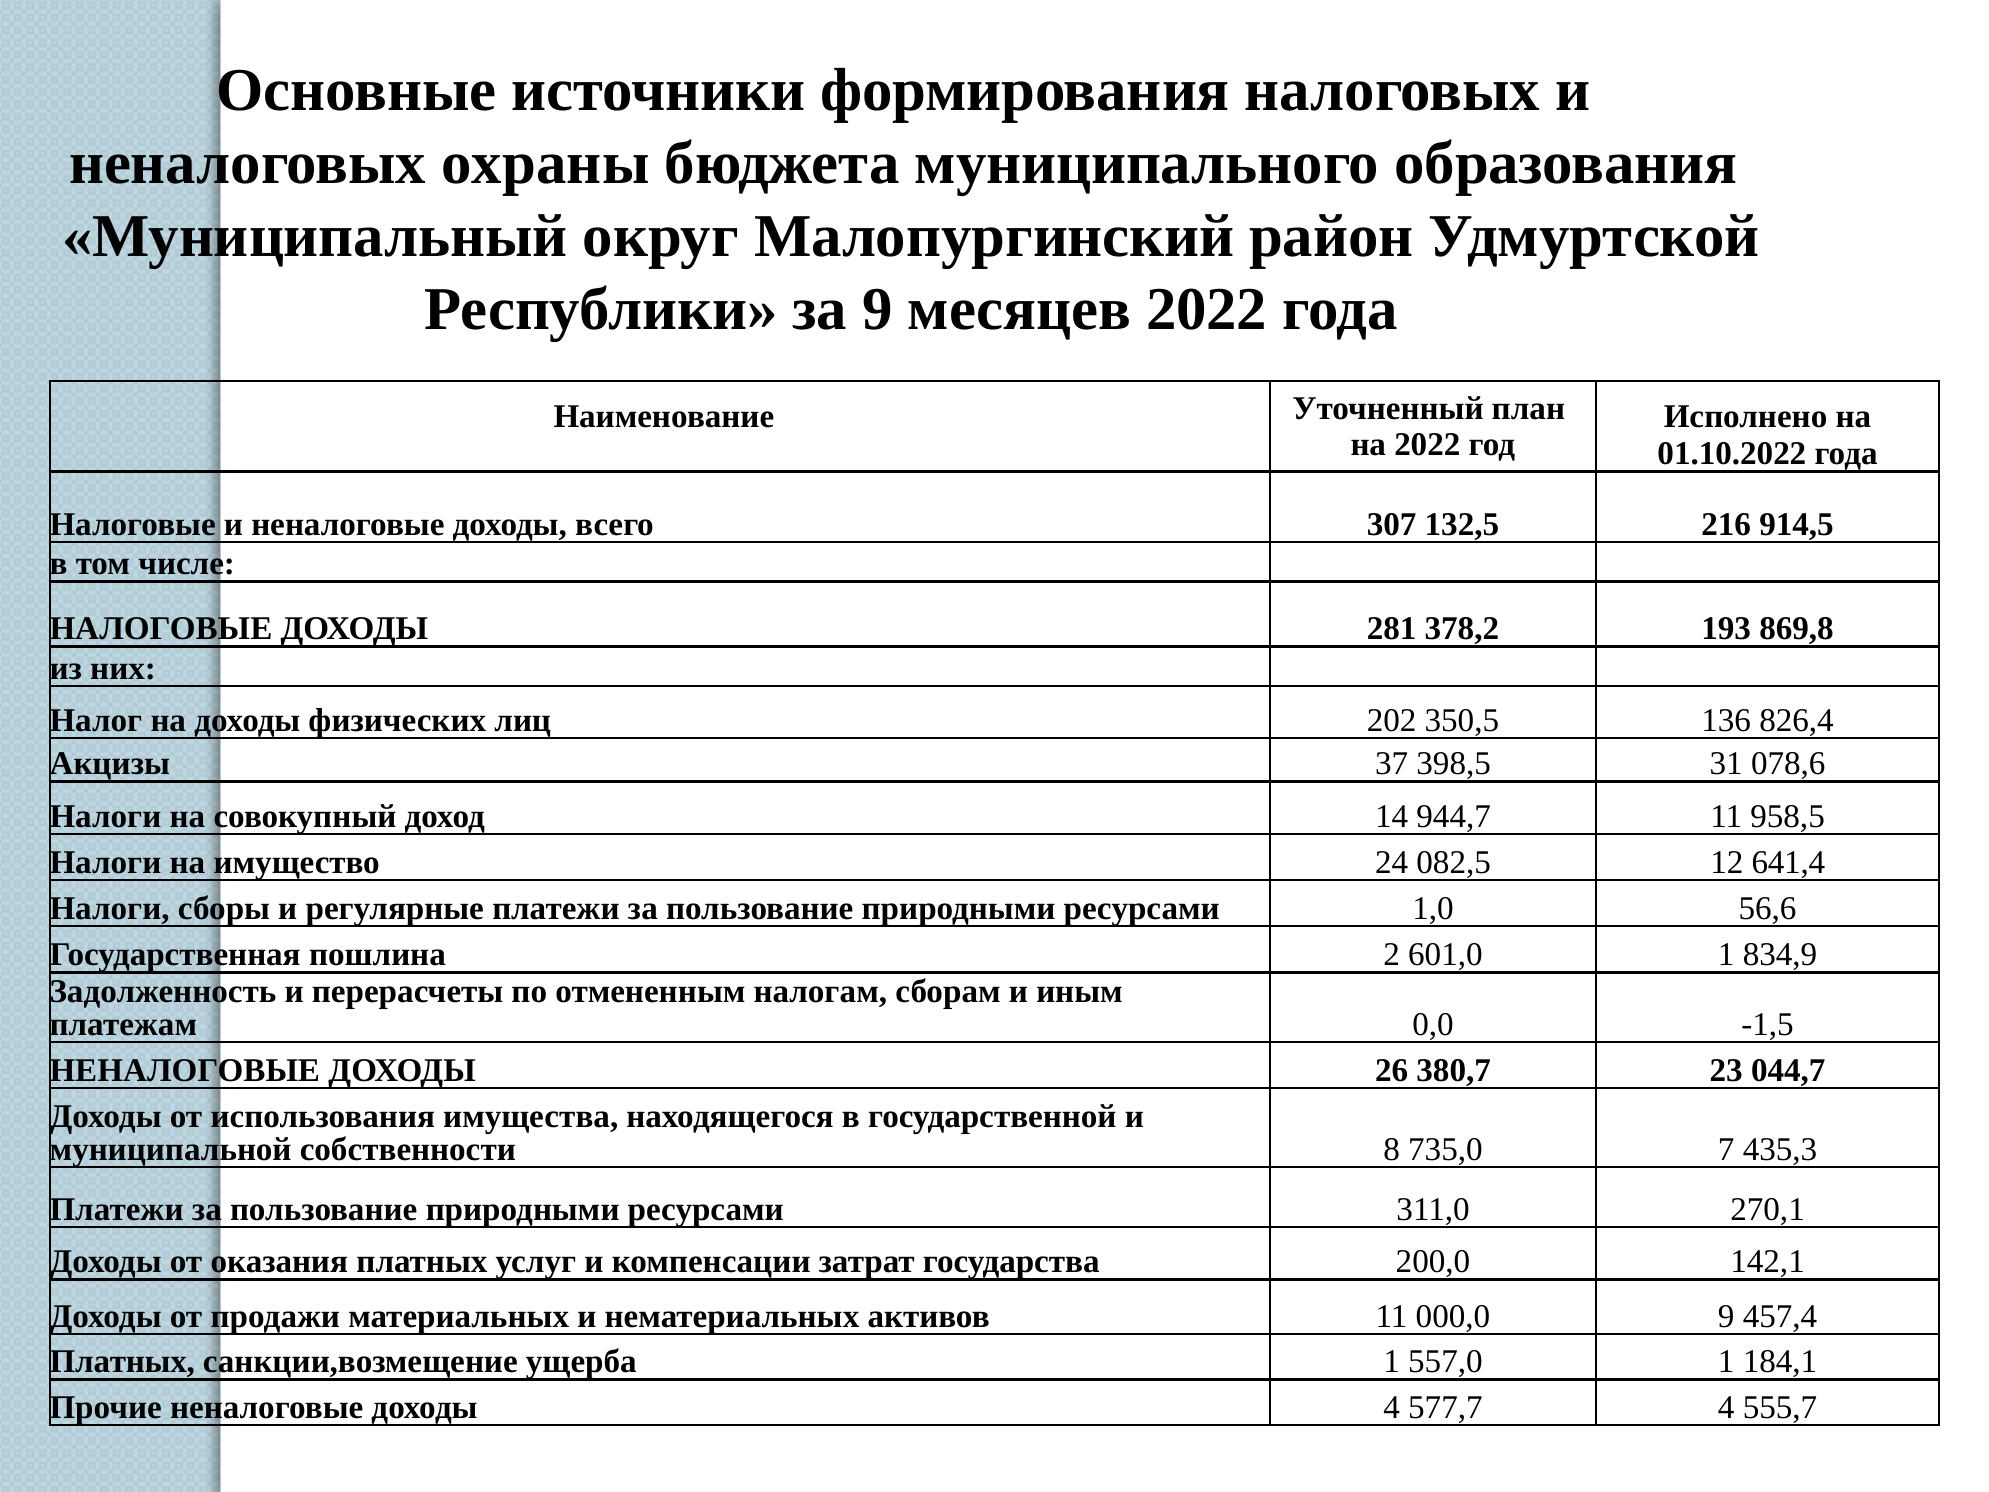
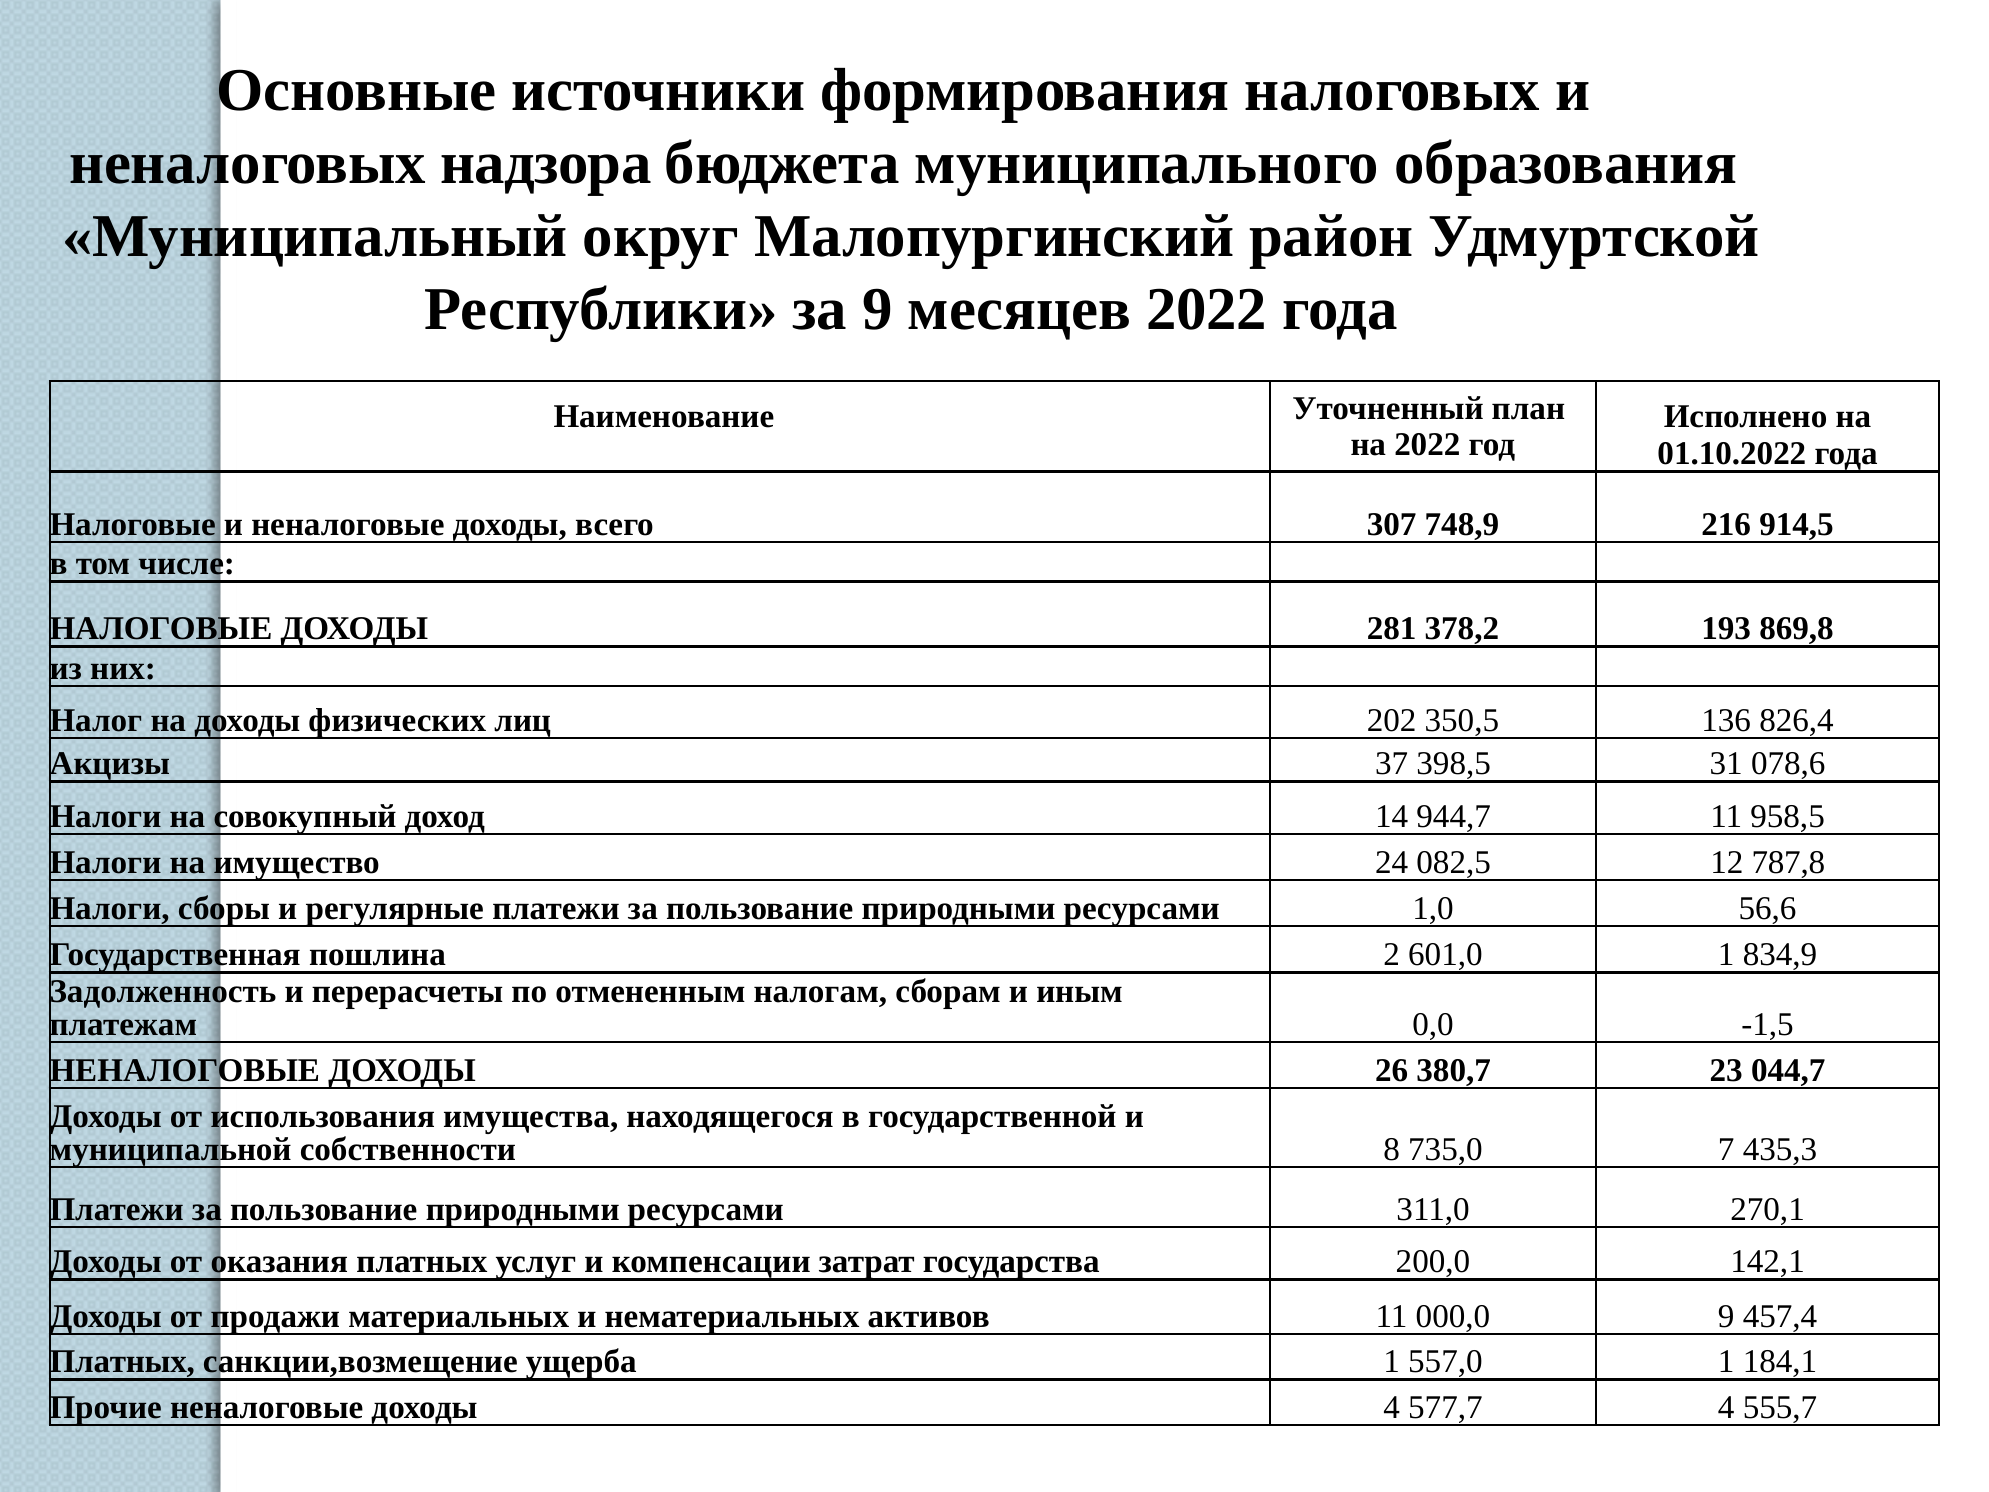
охраны: охраны -> надзора
132,5: 132,5 -> 748,9
641,4: 641,4 -> 787,8
